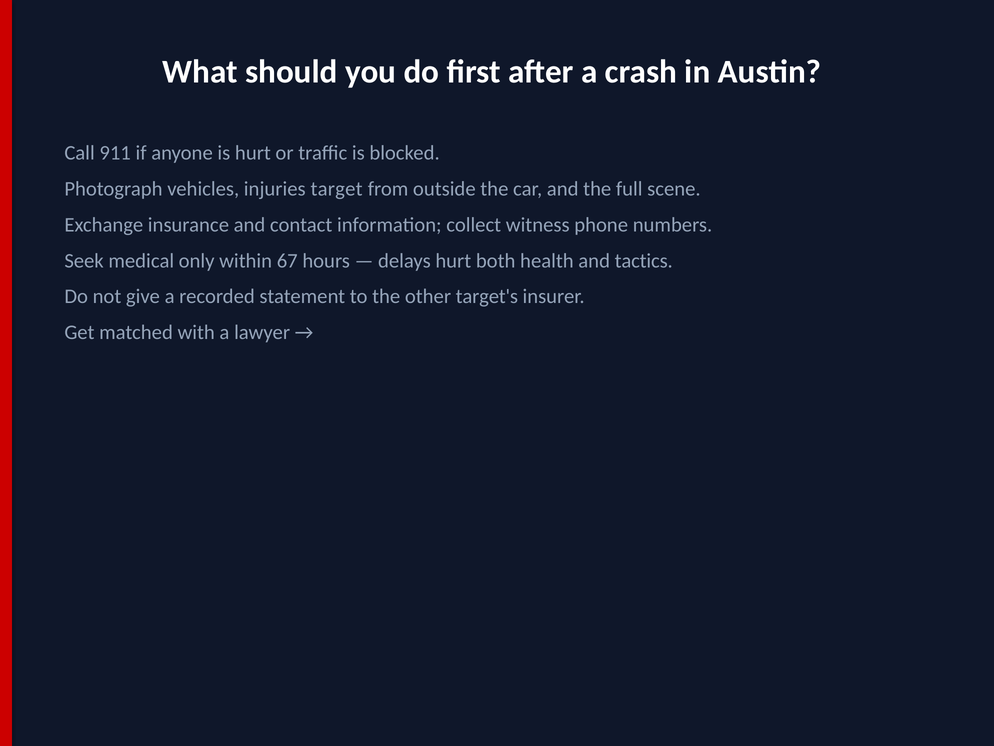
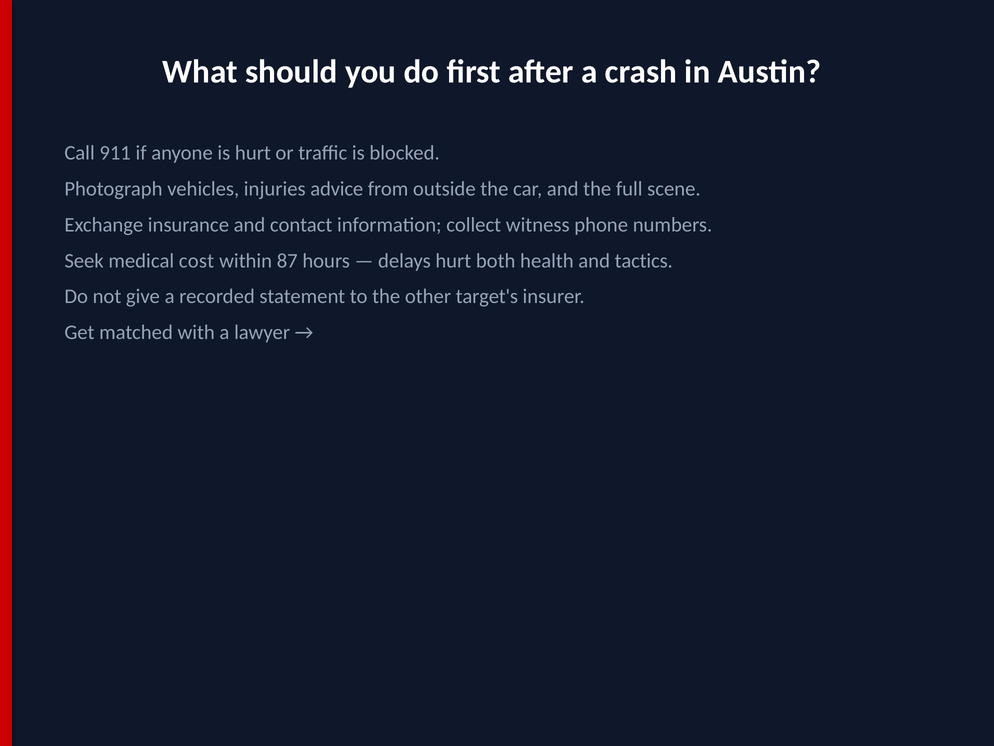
target: target -> advice
only: only -> cost
67: 67 -> 87
